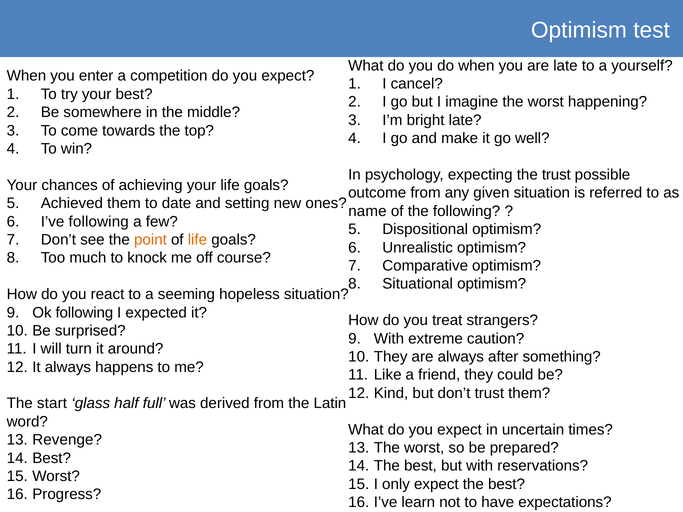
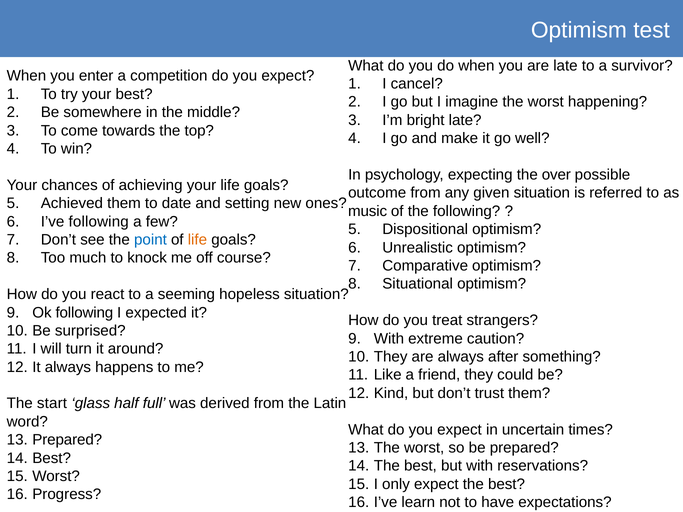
yourself: yourself -> survivor
the trust: trust -> over
name: name -> music
point colour: orange -> blue
Revenge at (67, 440): Revenge -> Prepared
